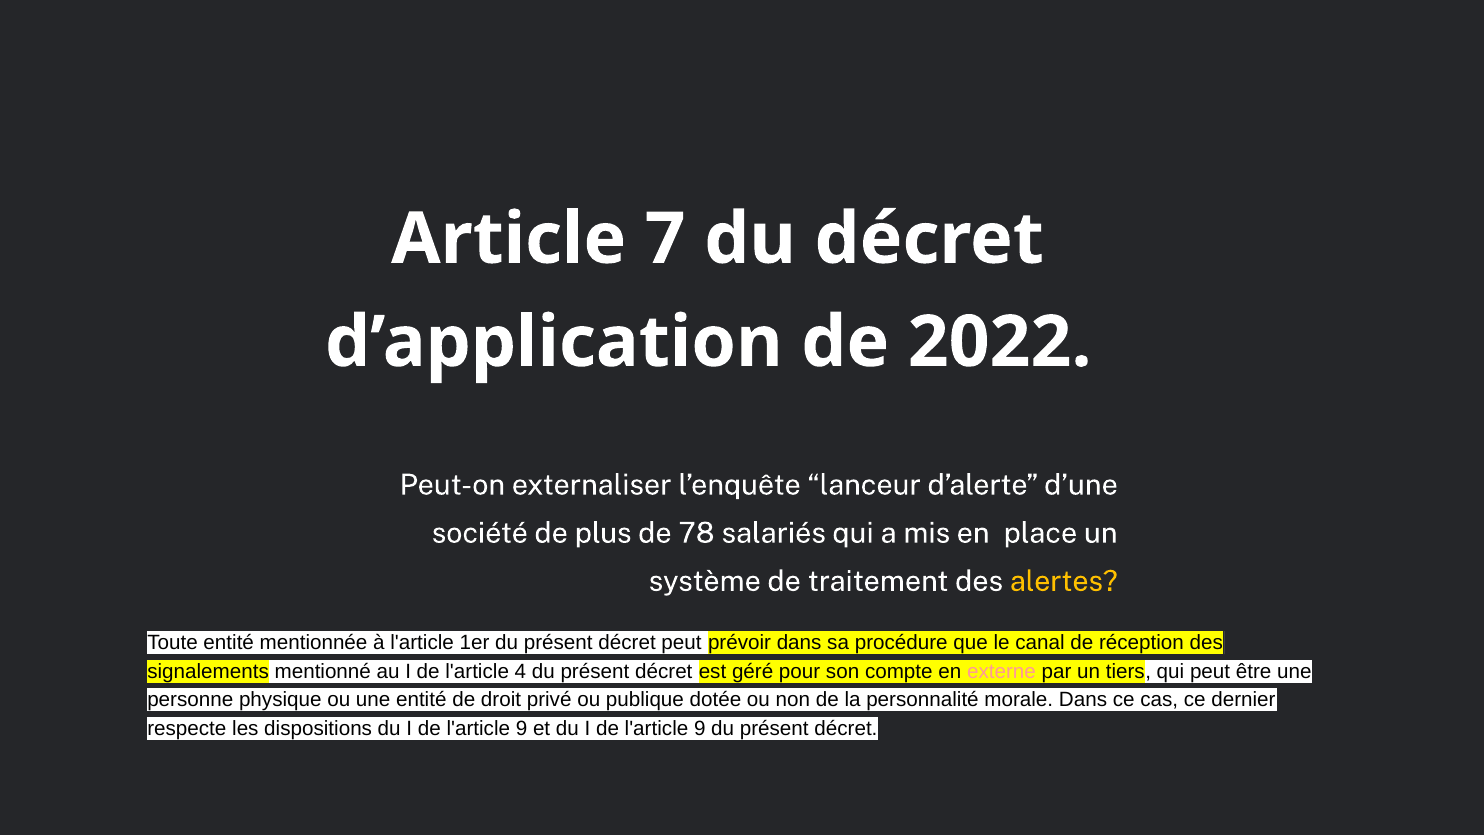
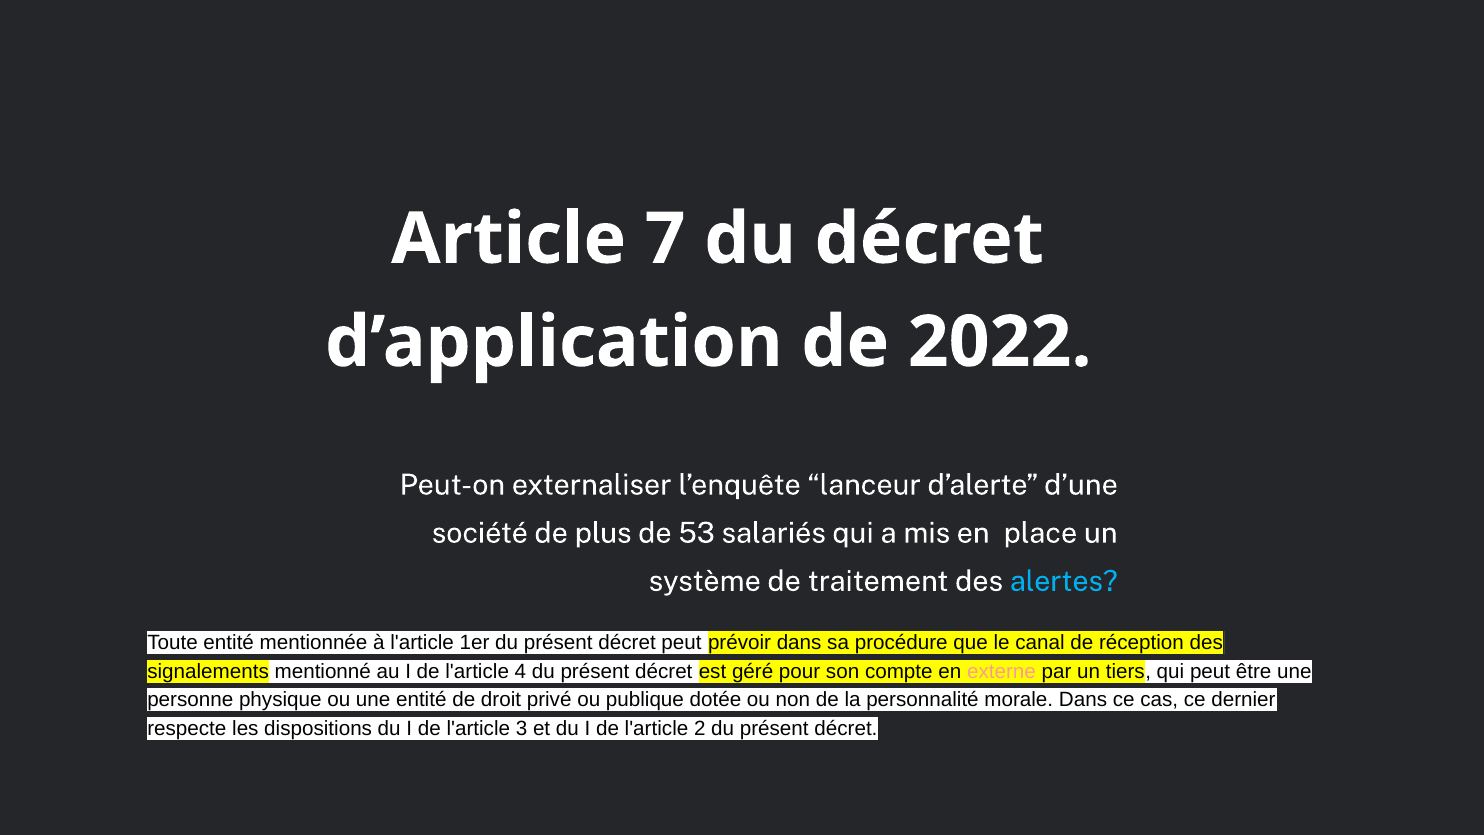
78: 78 -> 53
alertes colour: yellow -> light blue
9 at (522, 728): 9 -> 3
9 at (700, 728): 9 -> 2
